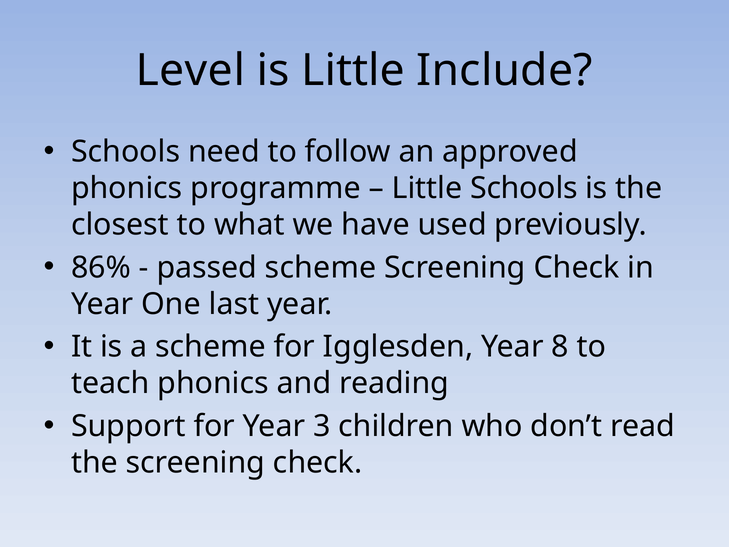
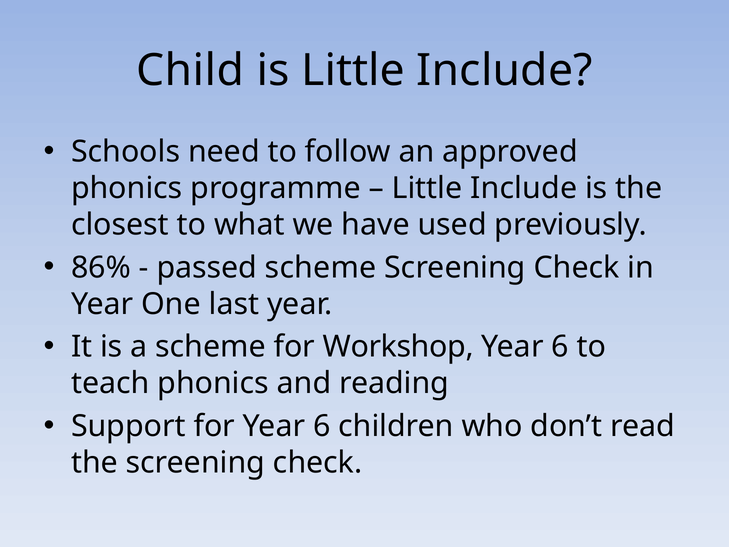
Level: Level -> Child
Schools at (524, 188): Schools -> Include
Igglesden: Igglesden -> Workshop
8 at (560, 347): 8 -> 6
for Year 3: 3 -> 6
